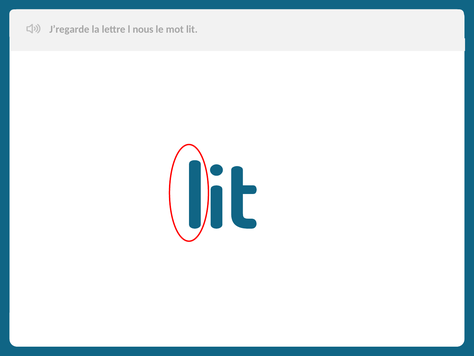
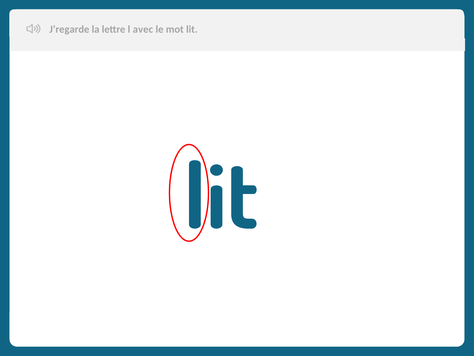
nous: nous -> avec
